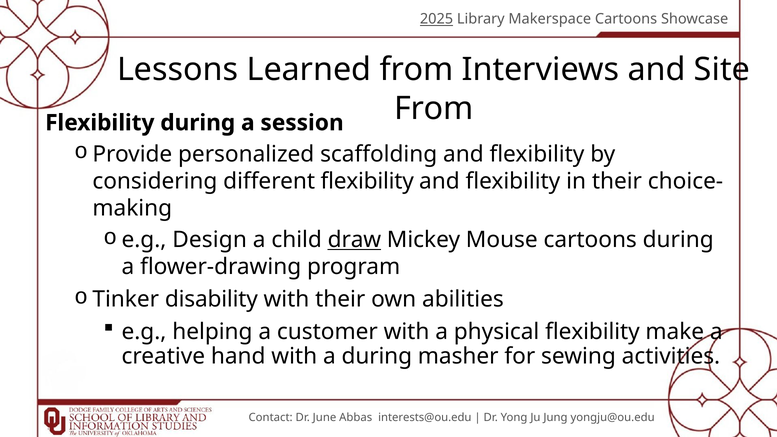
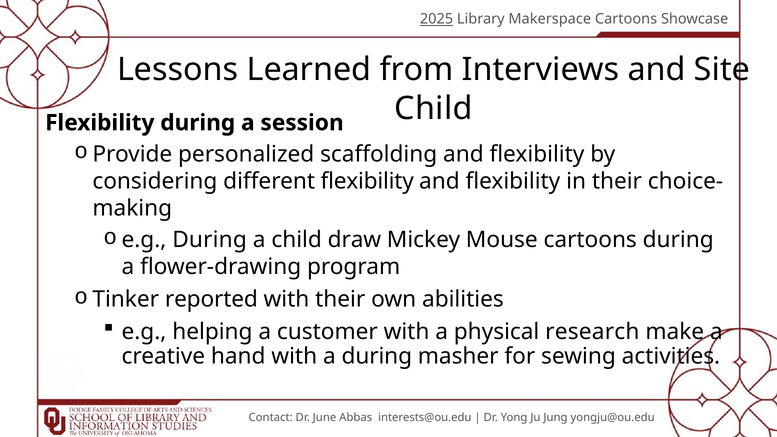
From at (434, 108): From -> Child
e.g Design: Design -> During
draw underline: present -> none
disability: disability -> reported
physical flexibility: flexibility -> research
